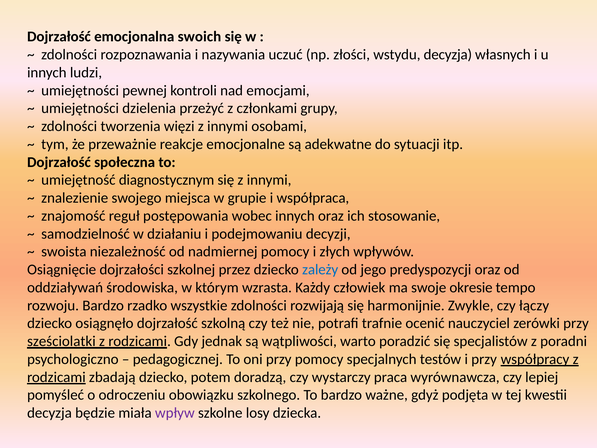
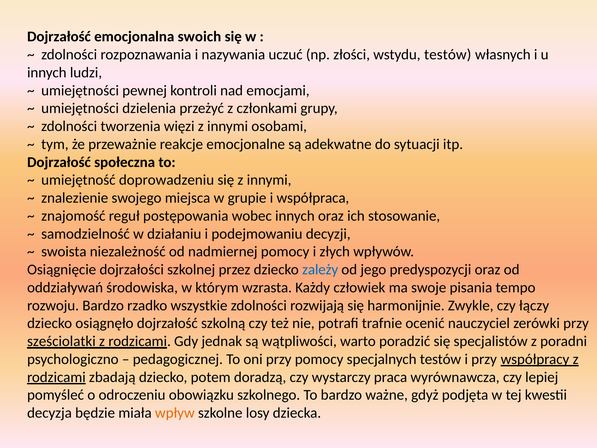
wstydu decyzja: decyzja -> testów
diagnostycznym: diagnostycznym -> doprowadzeniu
okresie: okresie -> pisania
wpływ colour: purple -> orange
